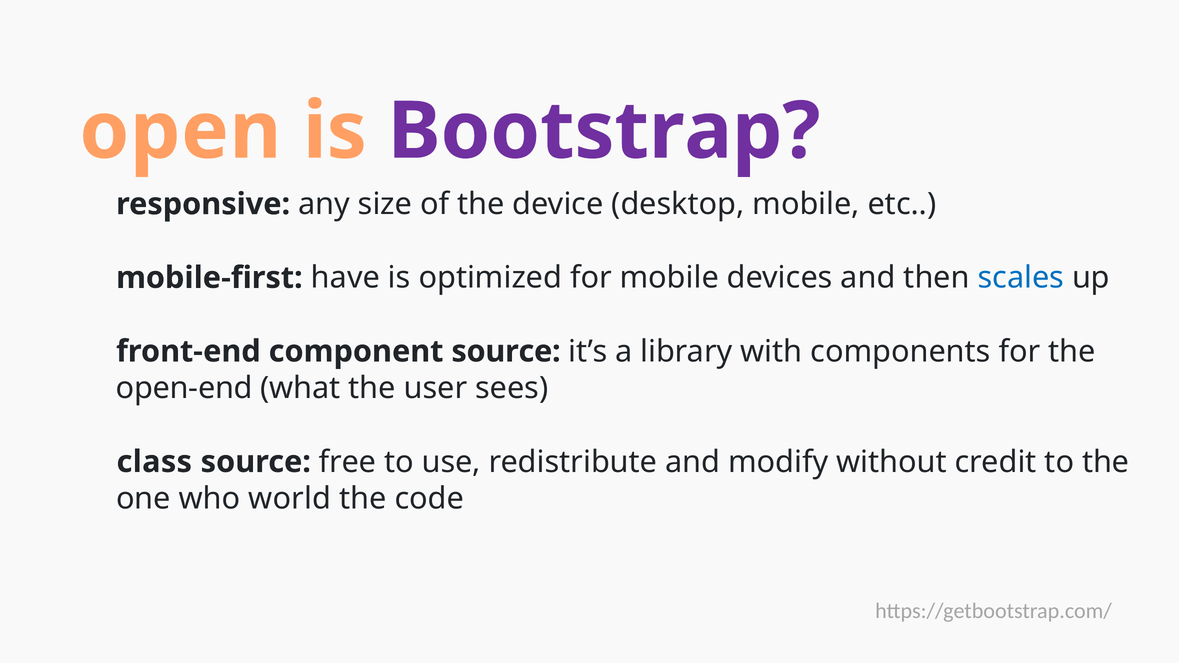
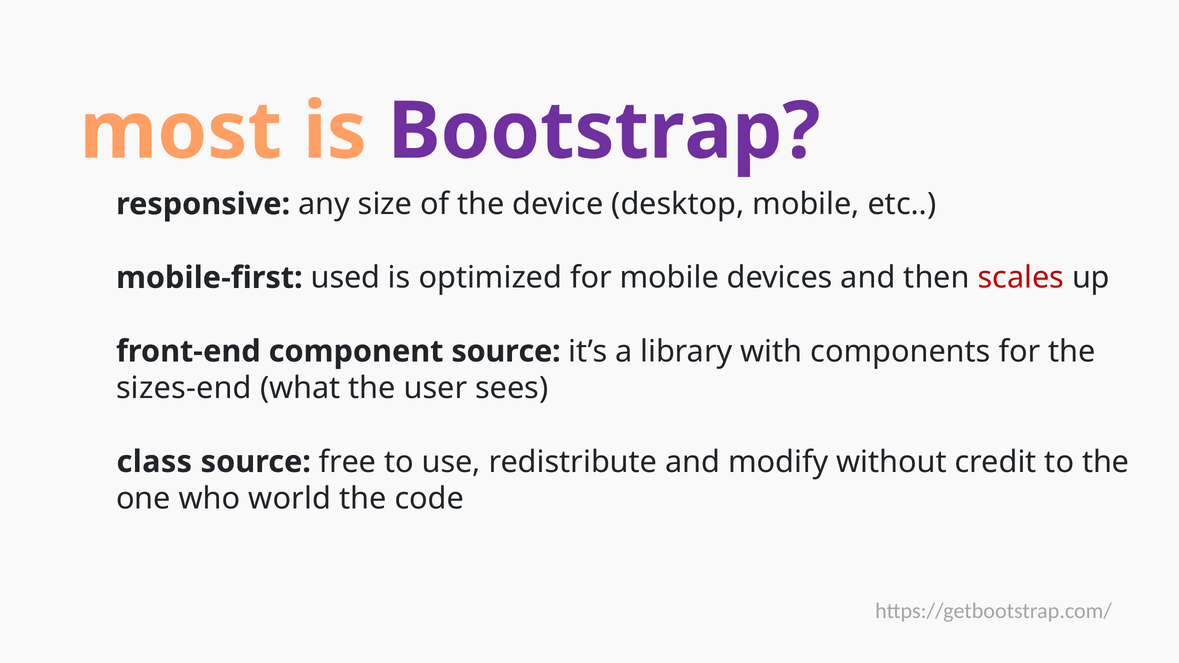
open: open -> most
have: have -> used
scales colour: blue -> red
open-end: open-end -> sizes-end
